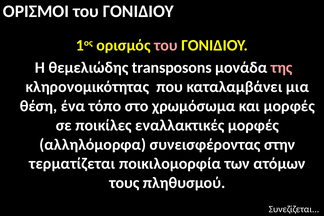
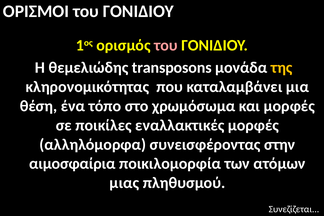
της colour: pink -> yellow
τερματίζεται: τερματίζεται -> αιμοσφαίρια
τους: τους -> μιας
